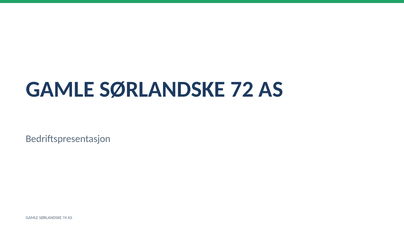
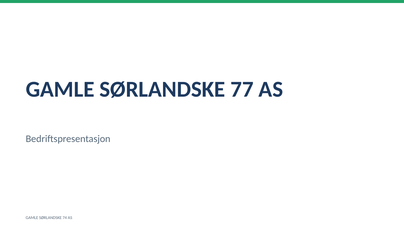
72: 72 -> 77
